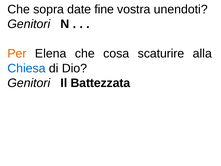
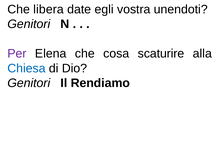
sopra: sopra -> libera
fine: fine -> egli
Per colour: orange -> purple
Battezzata: Battezzata -> Rendiamo
